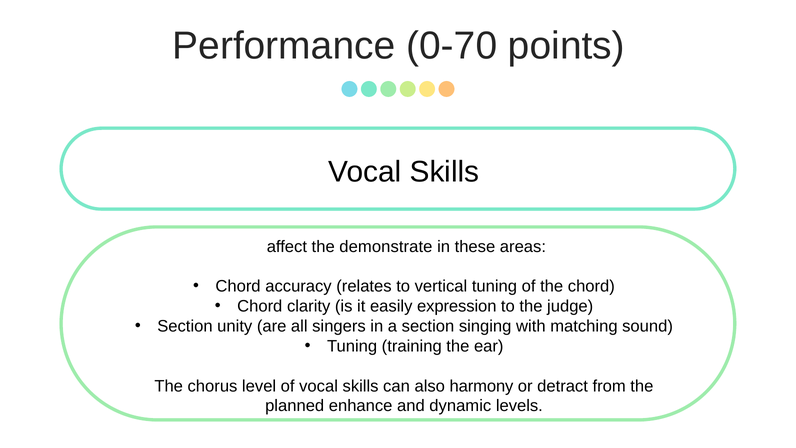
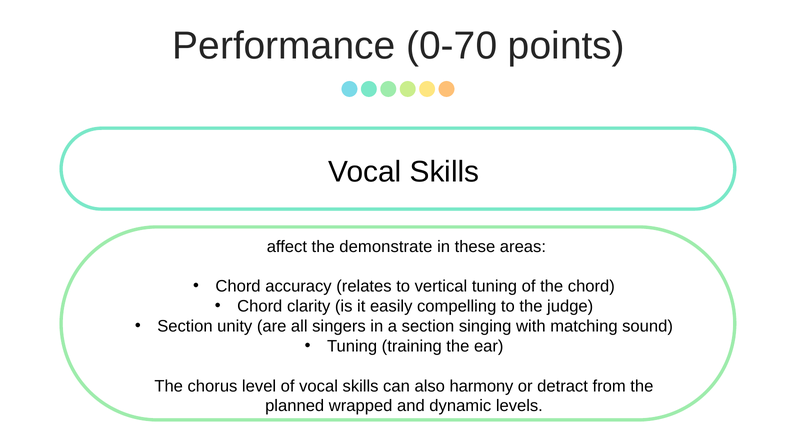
expression: expression -> compelling
enhance: enhance -> wrapped
